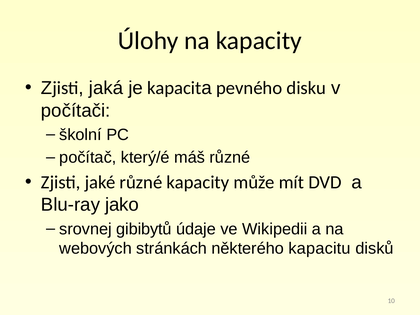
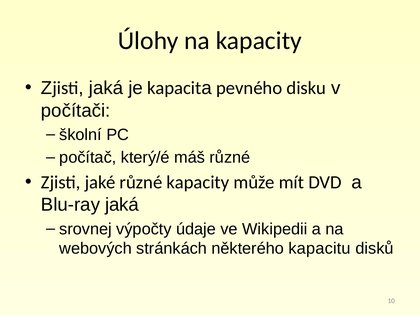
Blu-ray jako: jako -> jaká
gibibytů: gibibytů -> výpočty
